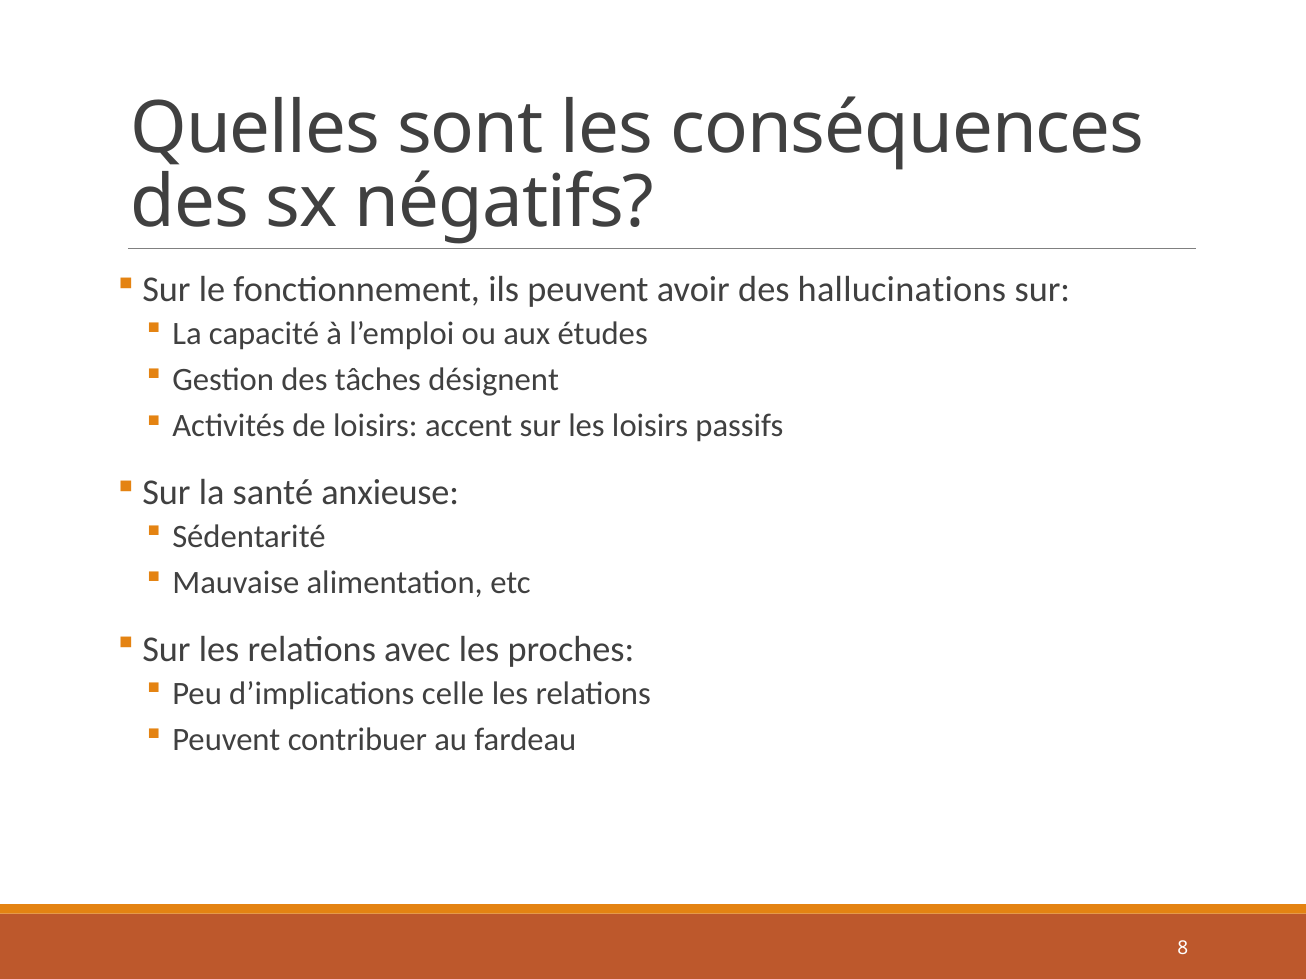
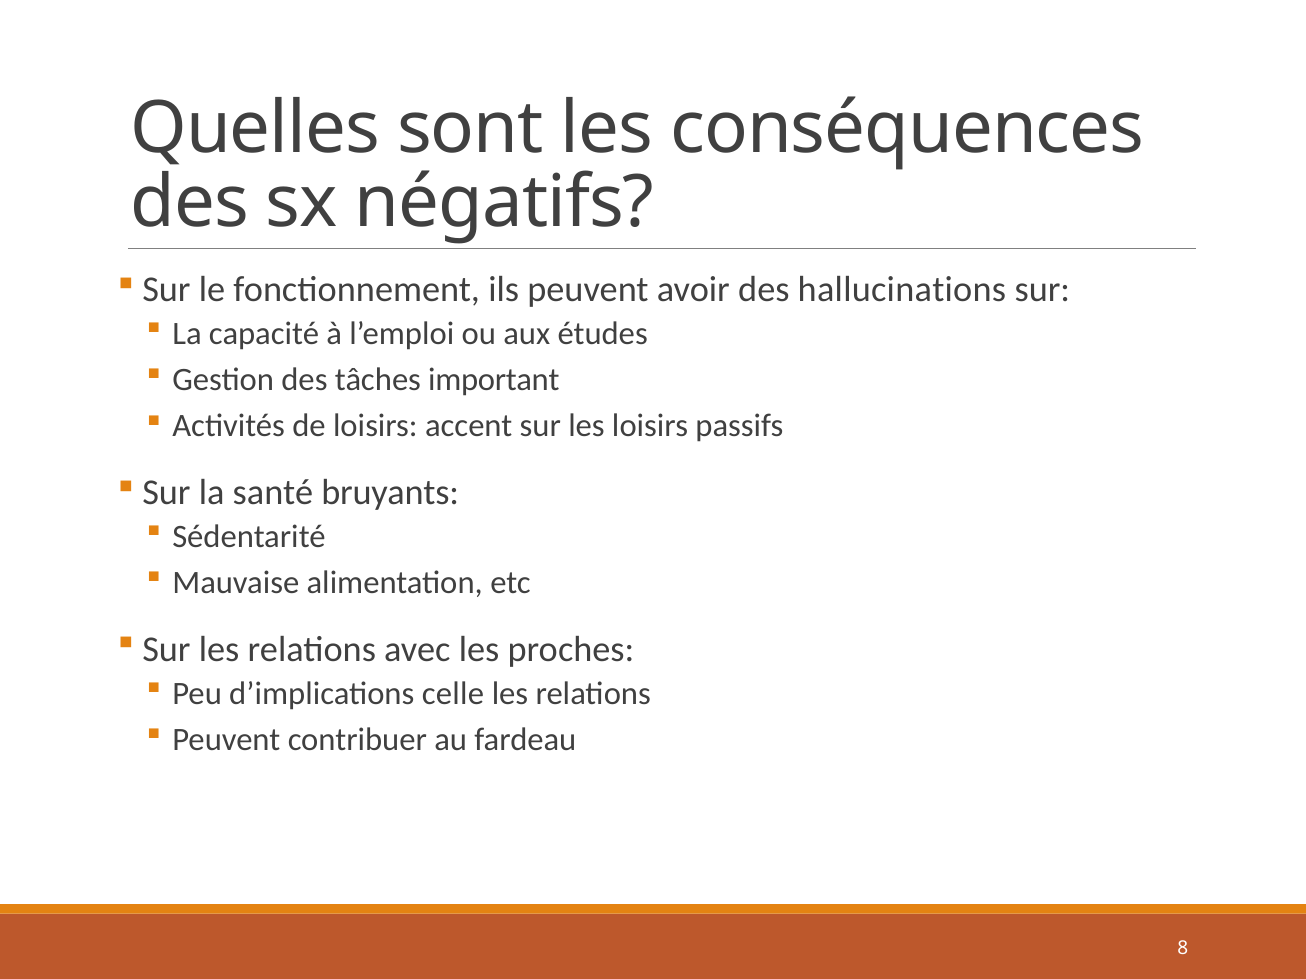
désignent: désignent -> important
anxieuse: anxieuse -> bruyants
